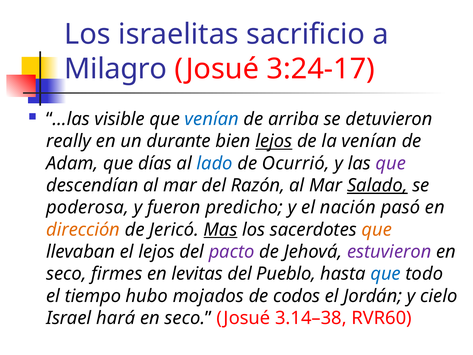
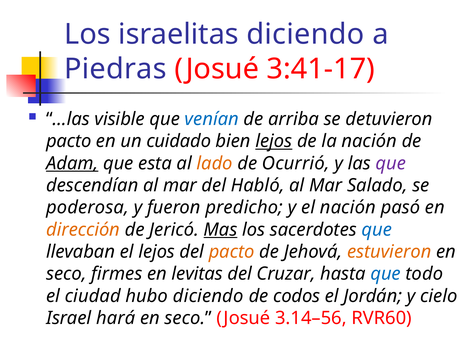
israelitas sacrificio: sacrificio -> diciendo
Milagro: Milagro -> Piedras
3:24-17: 3:24-17 -> 3:41-17
really at (69, 141): really -> pacto
durante: durante -> cuidado
la venían: venían -> nación
Adam underline: none -> present
días: días -> esta
lado colour: blue -> orange
Razón: Razón -> Habló
Salado underline: present -> none
que at (377, 229) colour: orange -> blue
pacto at (232, 252) colour: purple -> orange
estuvieron colour: purple -> orange
Pueblo: Pueblo -> Cruzar
tiempo: tiempo -> ciudad
hubo mojados: mojados -> diciendo
3.14–38: 3.14–38 -> 3.14–56
